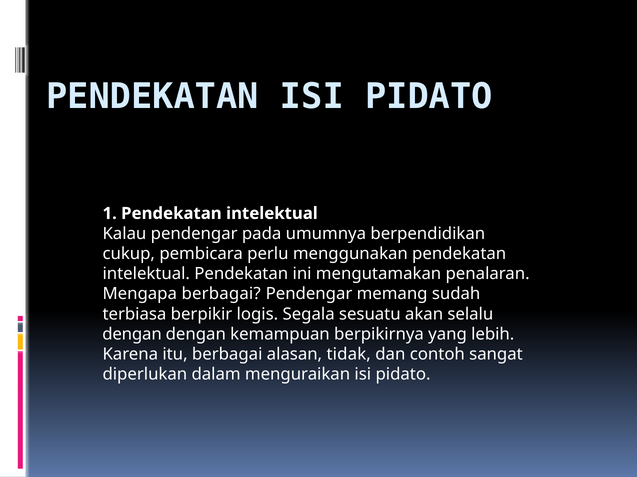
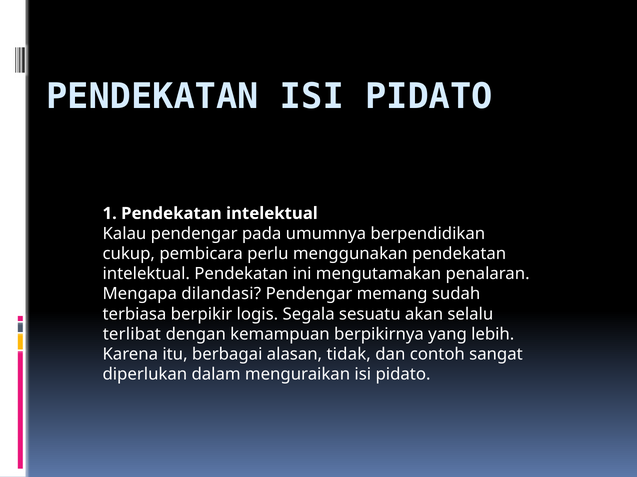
Mengapa berbagai: berbagai -> dilandasi
dengan at (132, 335): dengan -> terlibat
